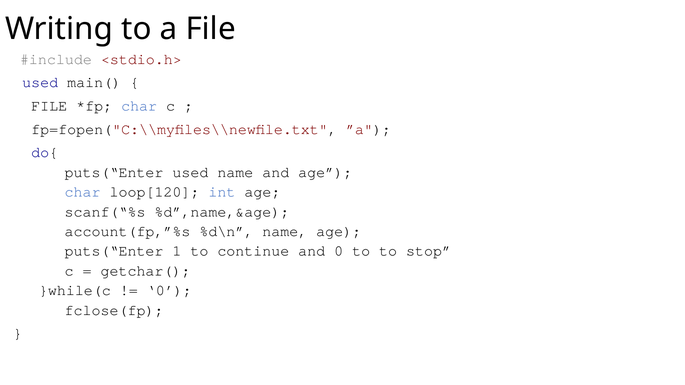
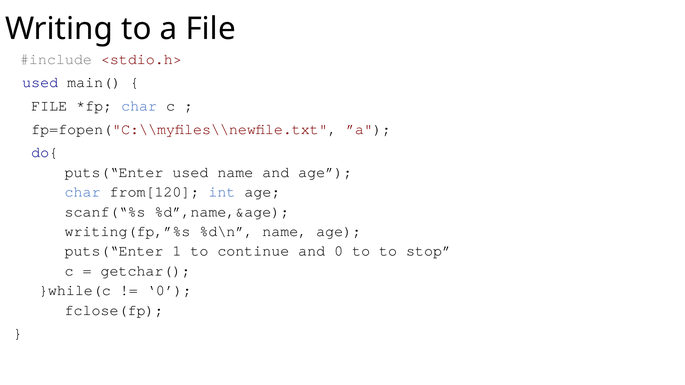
loop[120: loop[120 -> from[120
account(fp,”%s: account(fp,”%s -> writing(fp,”%s
